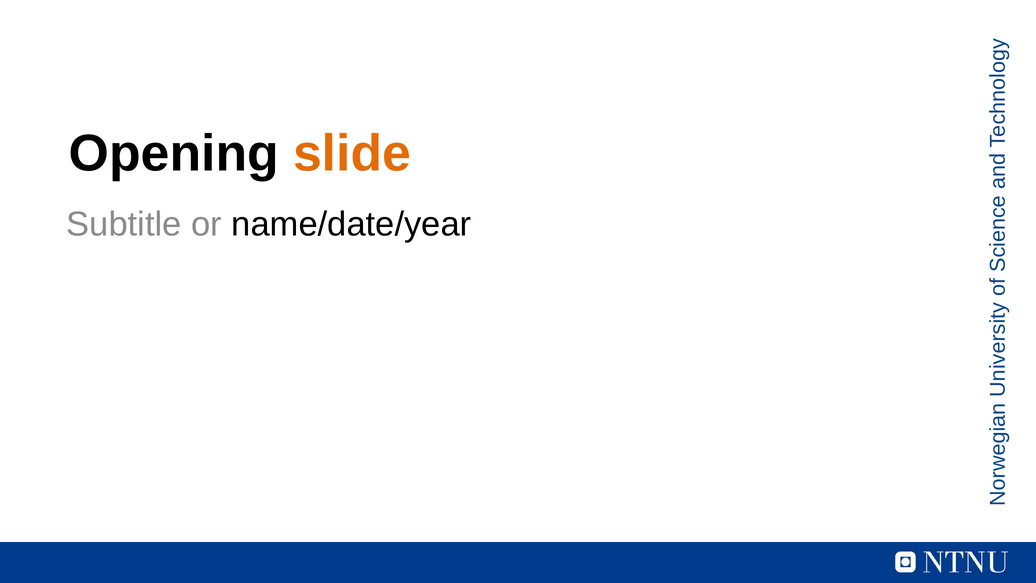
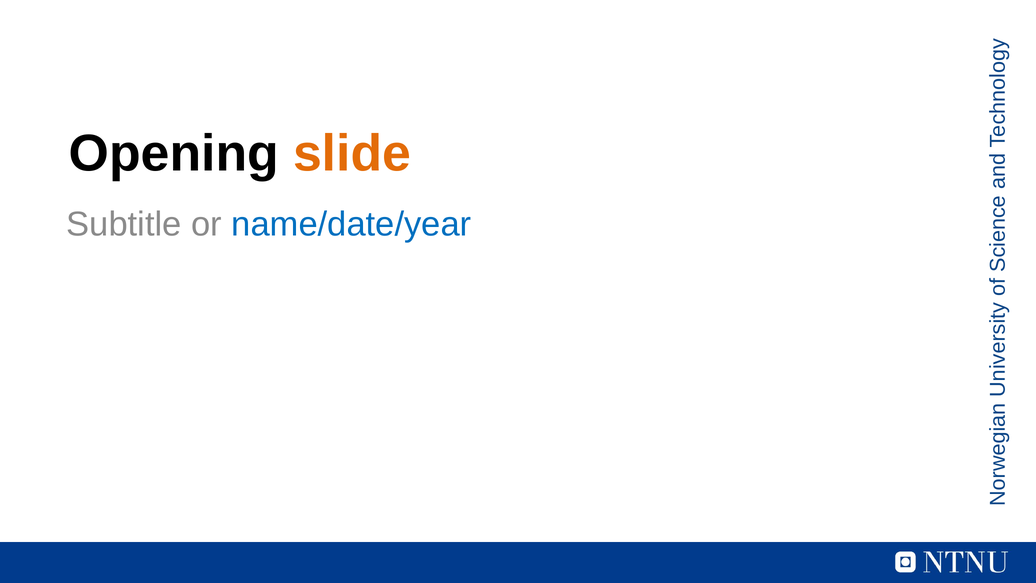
name/date/year colour: black -> blue
